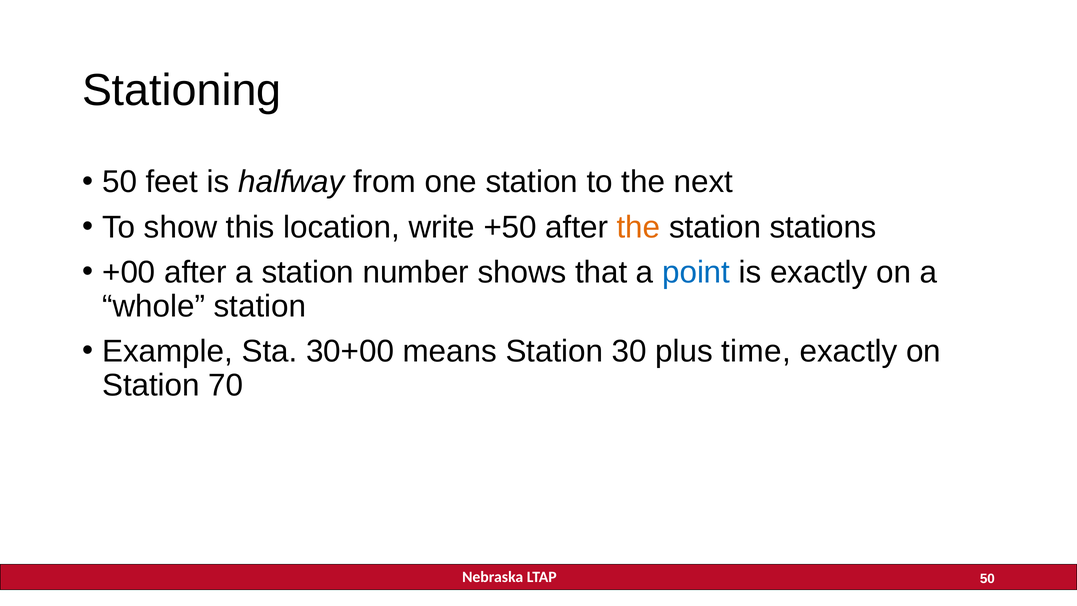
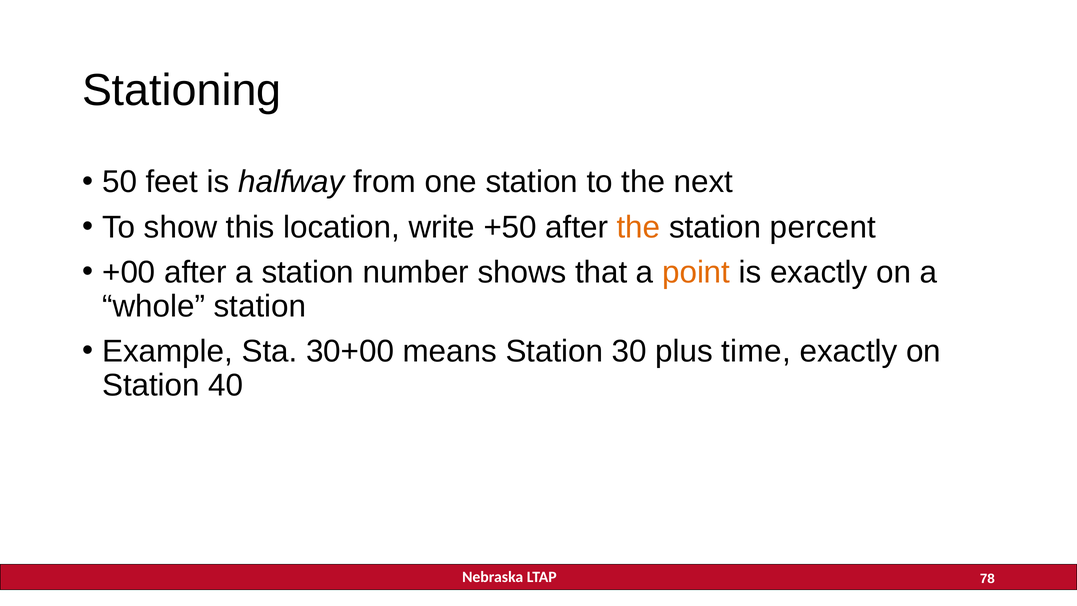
stations: stations -> percent
point colour: blue -> orange
70: 70 -> 40
50 at (987, 579): 50 -> 78
